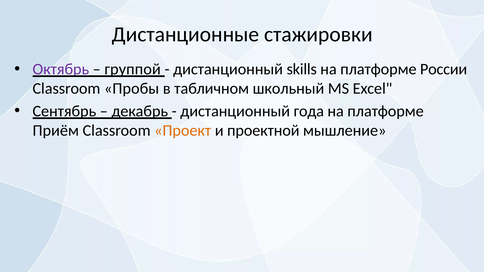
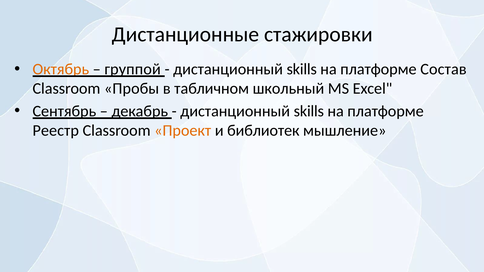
Октябрь colour: purple -> orange
России: России -> Состав
года at (309, 111): года -> skills
Приём: Приём -> Реестр
проектной: проектной -> библиотек
